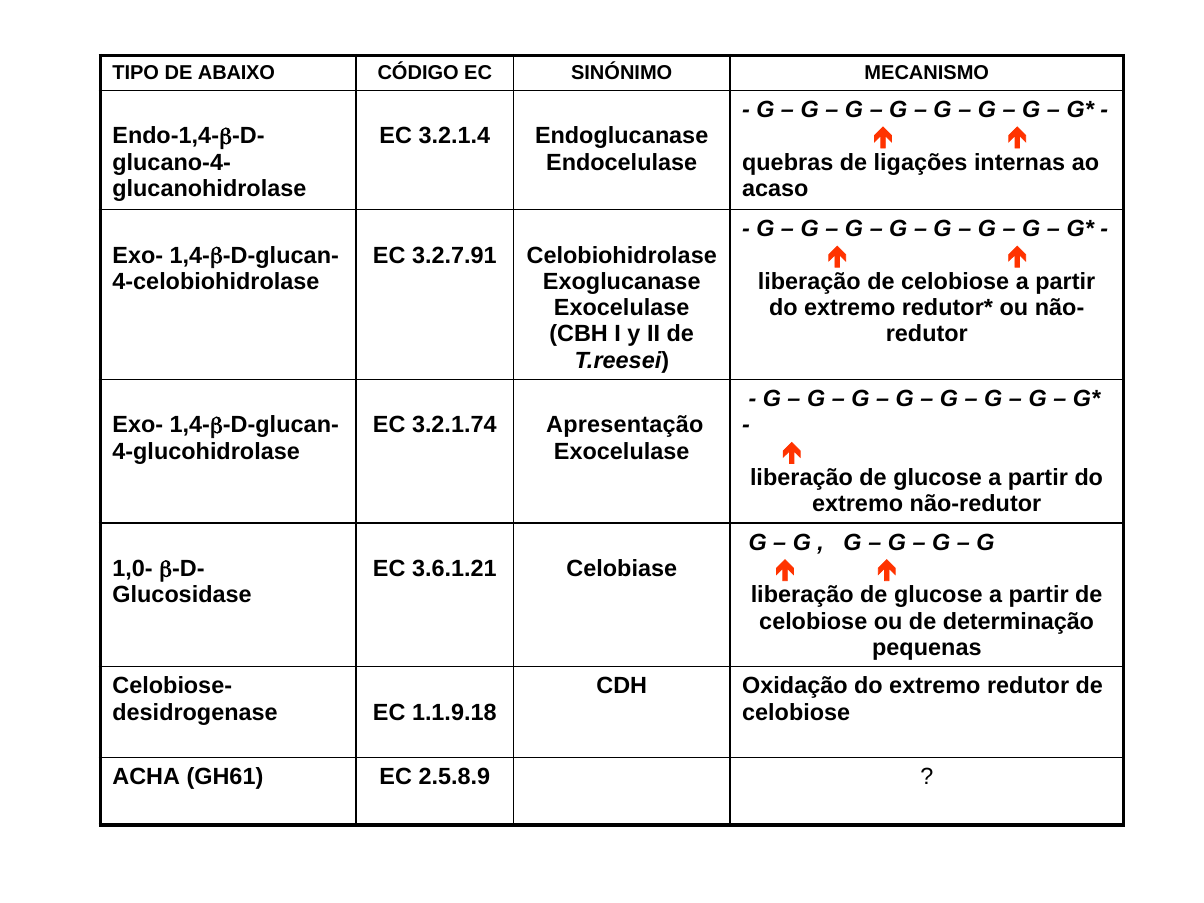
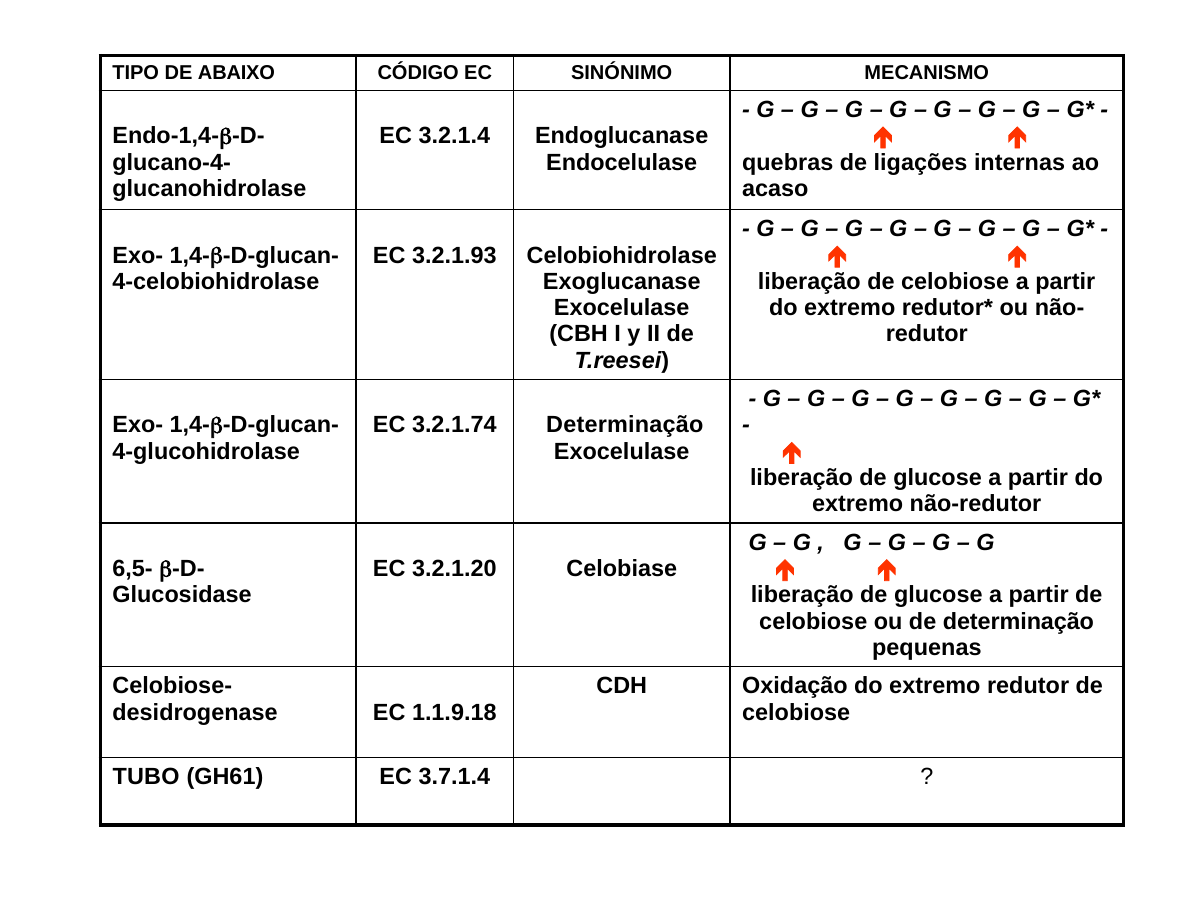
3.2.7.91: 3.2.7.91 -> 3.2.1.93
3.2.1.74 Apresentação: Apresentação -> Determinação
1,0-: 1,0- -> 6,5-
3.6.1.21: 3.6.1.21 -> 3.2.1.20
ACHA: ACHA -> TUBO
2.5.8.9: 2.5.8.9 -> 3.7.1.4
